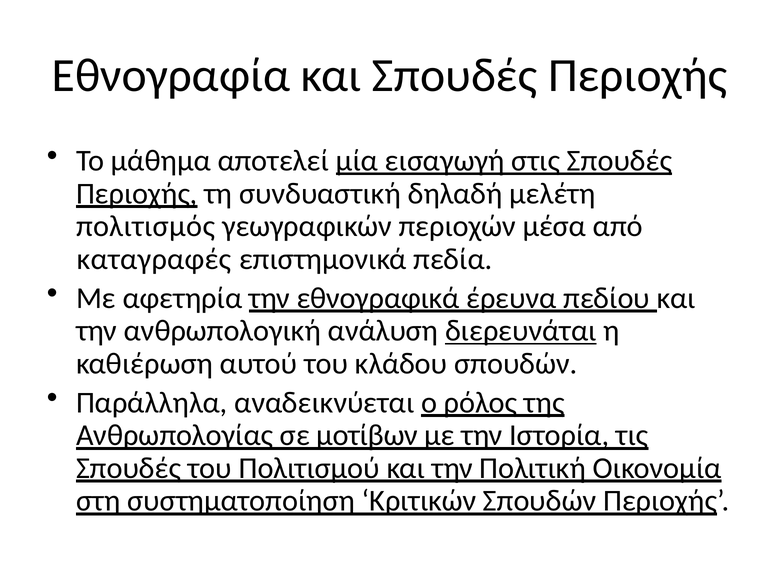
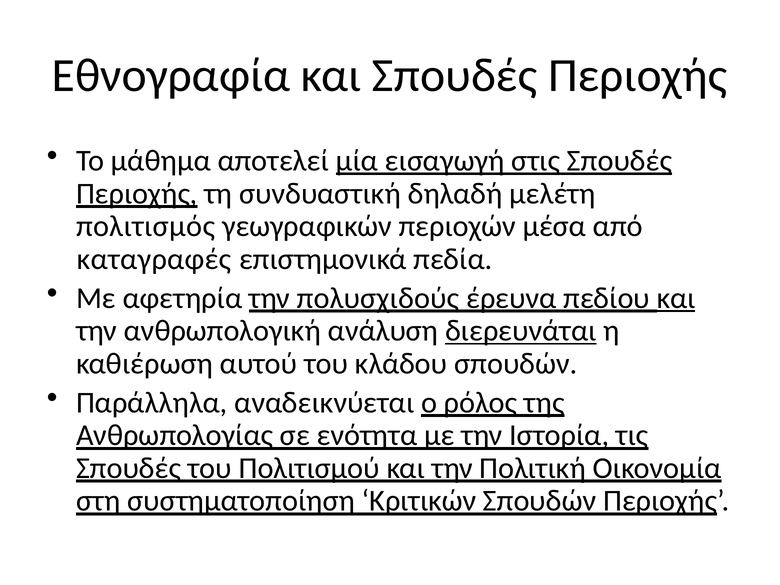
εθνογραφικά: εθνογραφικά -> πολυσχιδούς
και at (676, 298) underline: none -> present
μοτίβων: μοτίβων -> ενότητα
